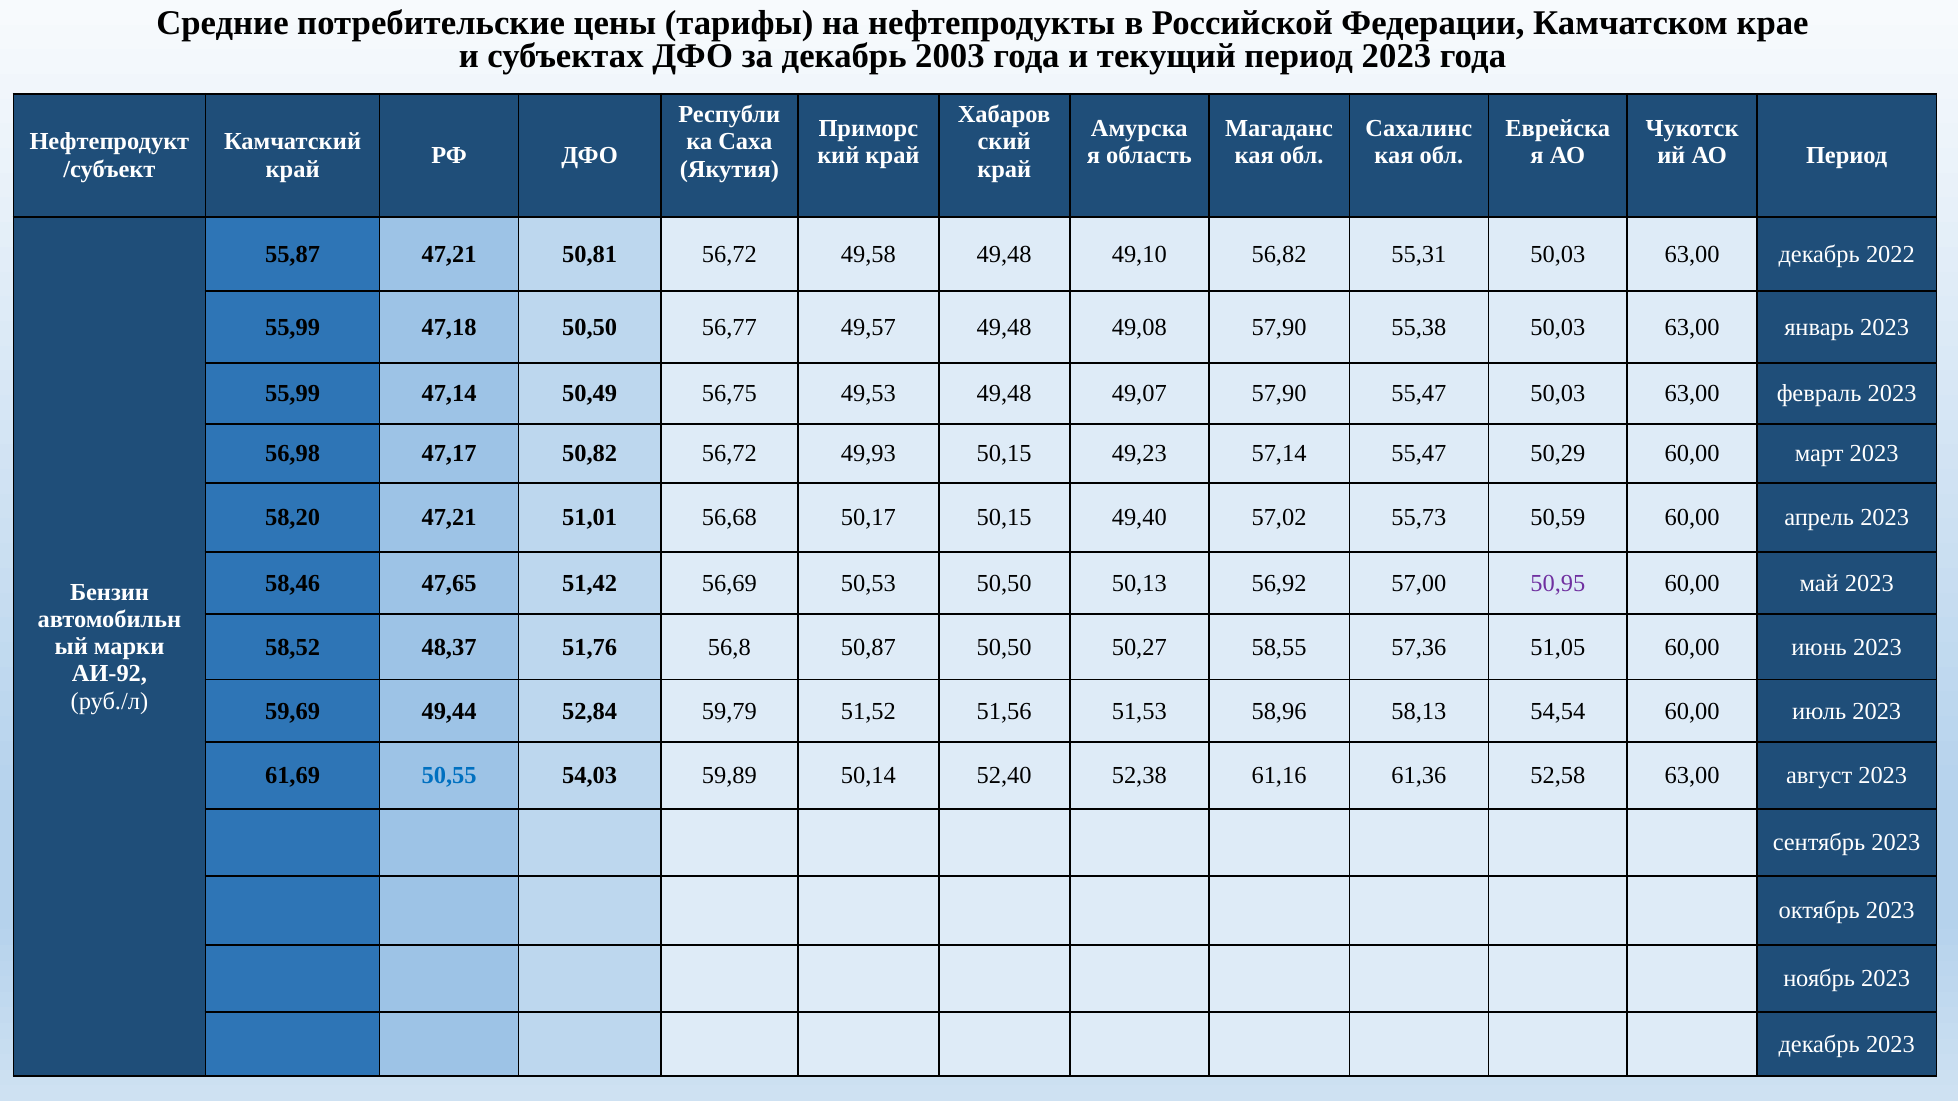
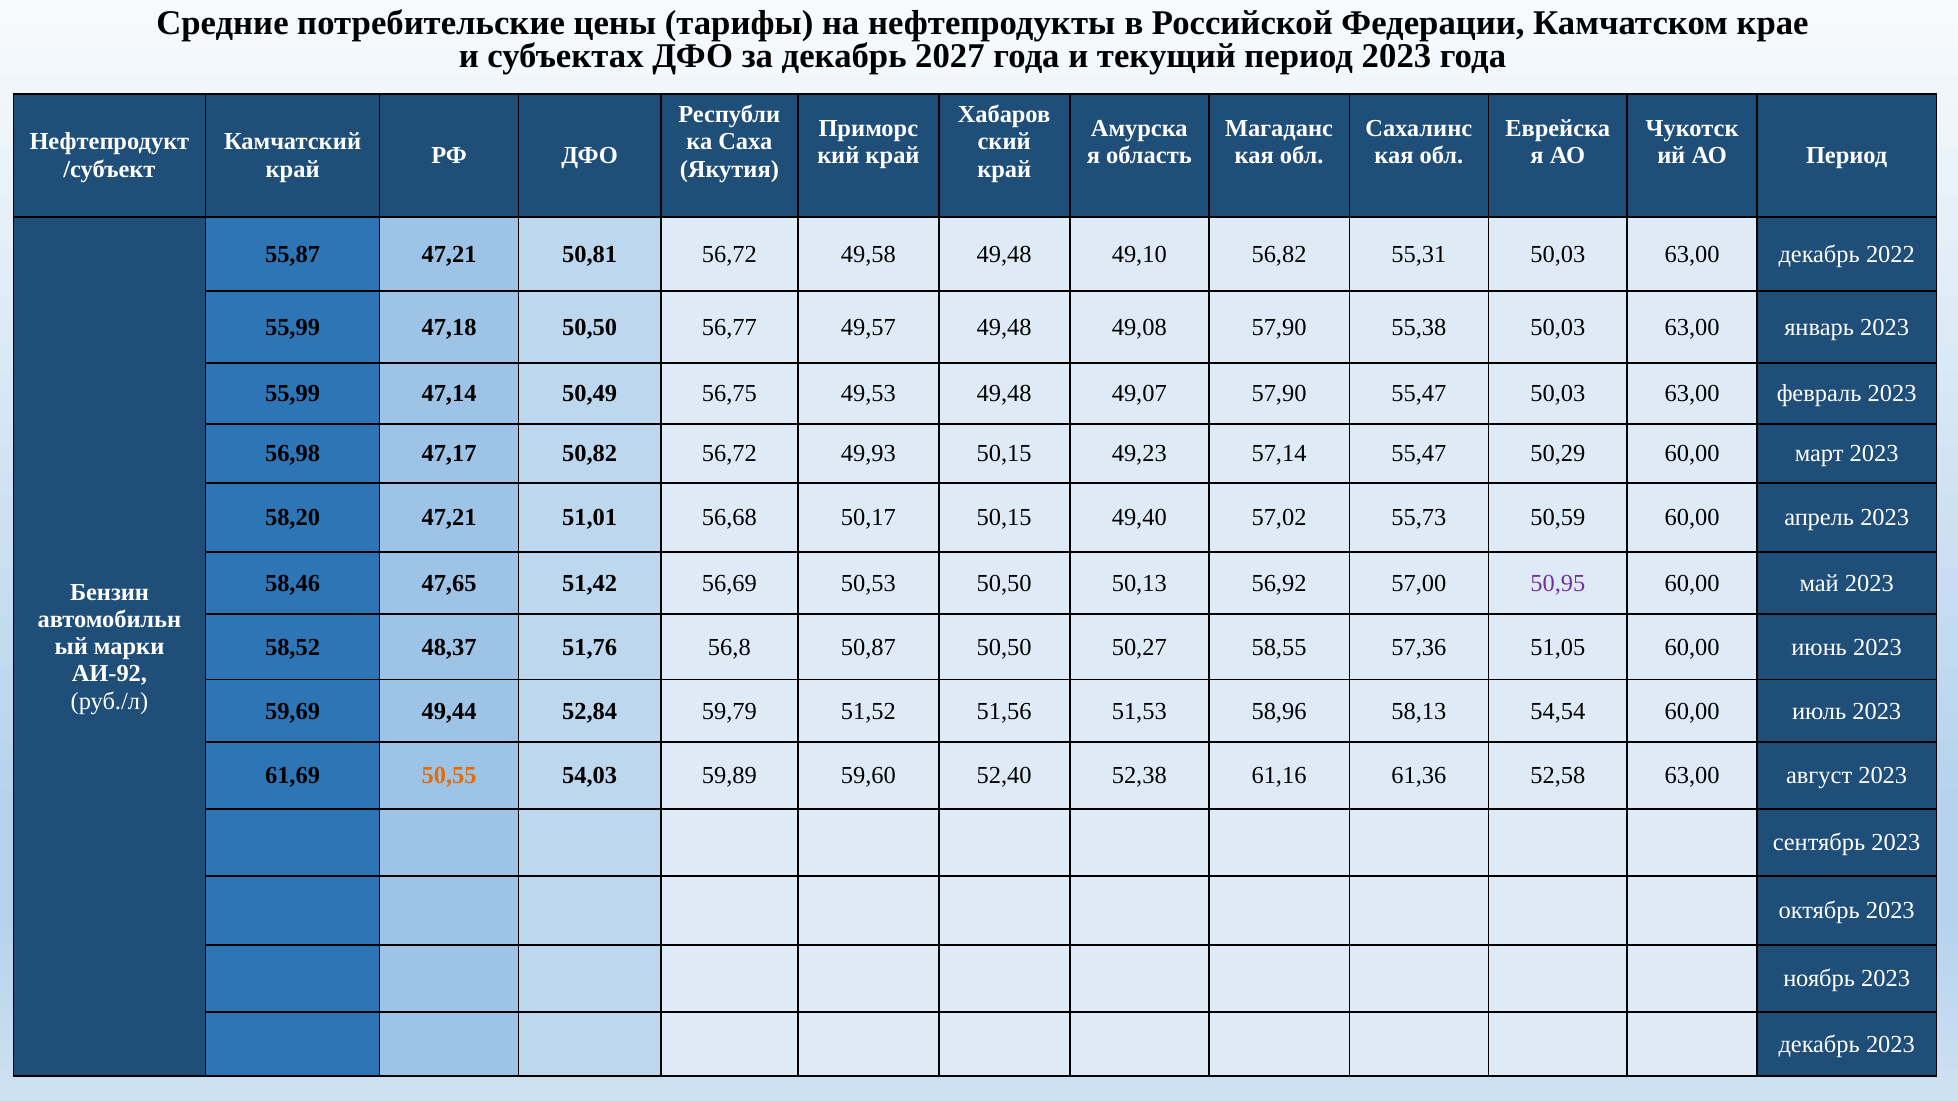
2003: 2003 -> 2027
50,55 colour: blue -> orange
50,14: 50,14 -> 59,60
